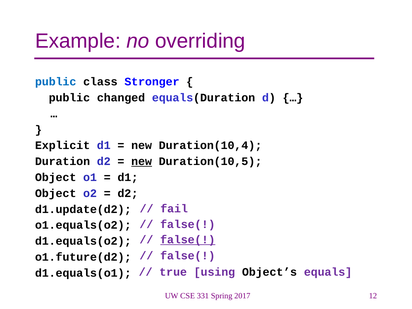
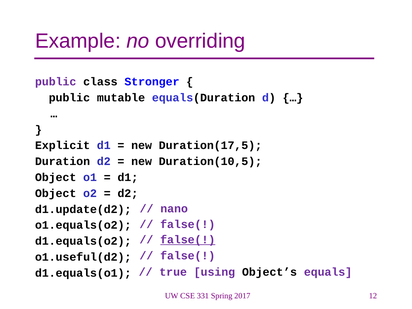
public at (56, 82) colour: blue -> purple
changed: changed -> mutable
Duration(10,4: Duration(10,4 -> Duration(17,5
new at (142, 161) underline: present -> none
fail: fail -> nano
o1.future(d2: o1.future(d2 -> o1.useful(d2
